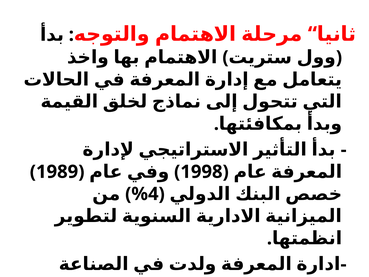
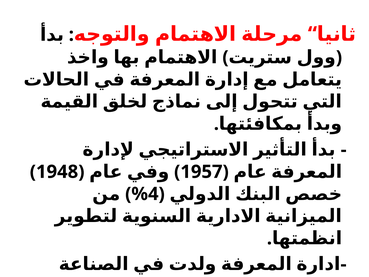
1989: 1989 -> 1948
1998: 1998 -> 1957
